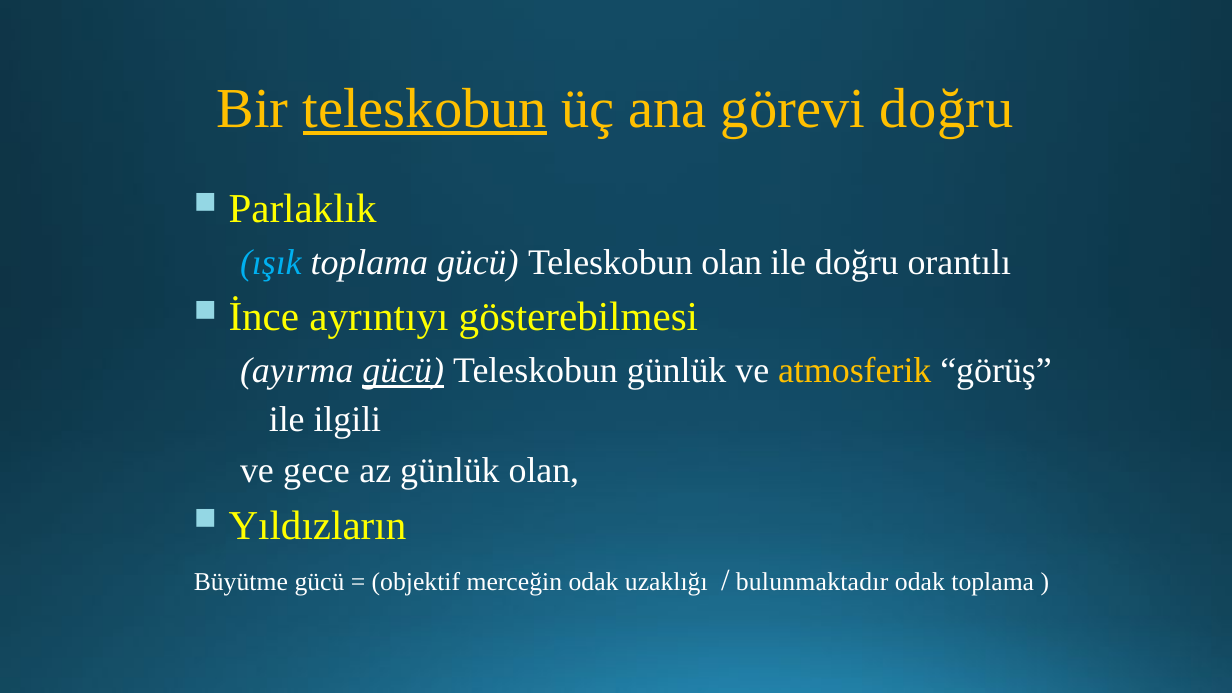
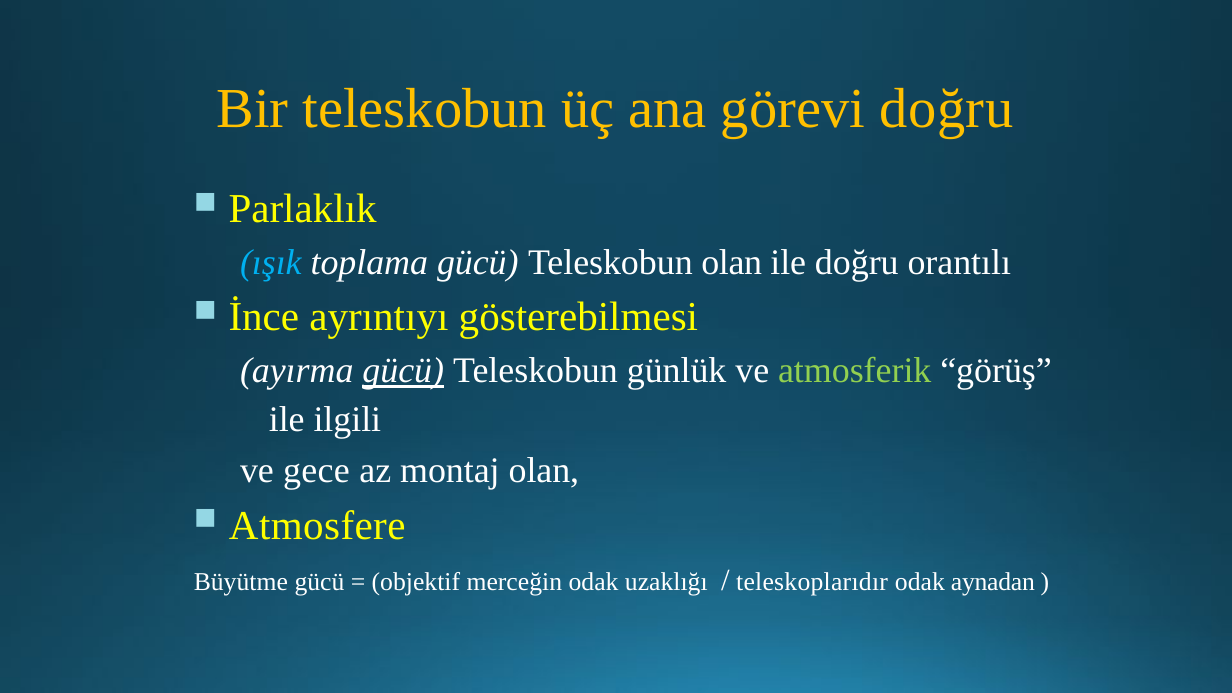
teleskobun at (425, 109) underline: present -> none
atmosferik colour: yellow -> light green
az günlük: günlük -> montaj
Yıldızların: Yıldızların -> Atmosfere
bulunmaktadır: bulunmaktadır -> teleskoplarıdır
odak toplama: toplama -> aynadan
